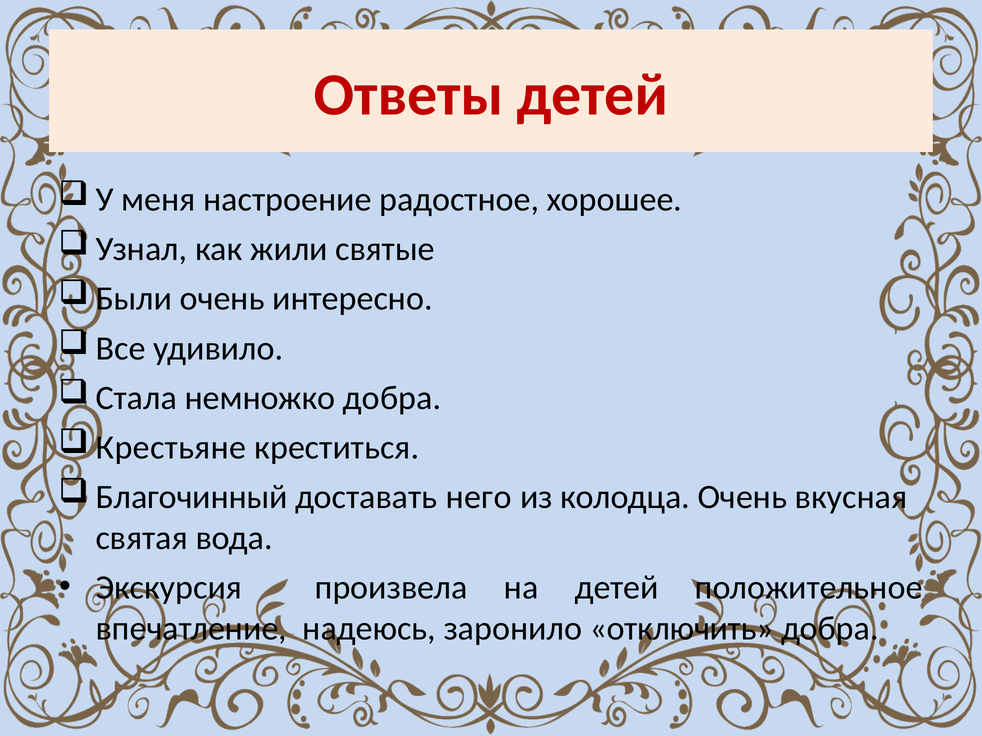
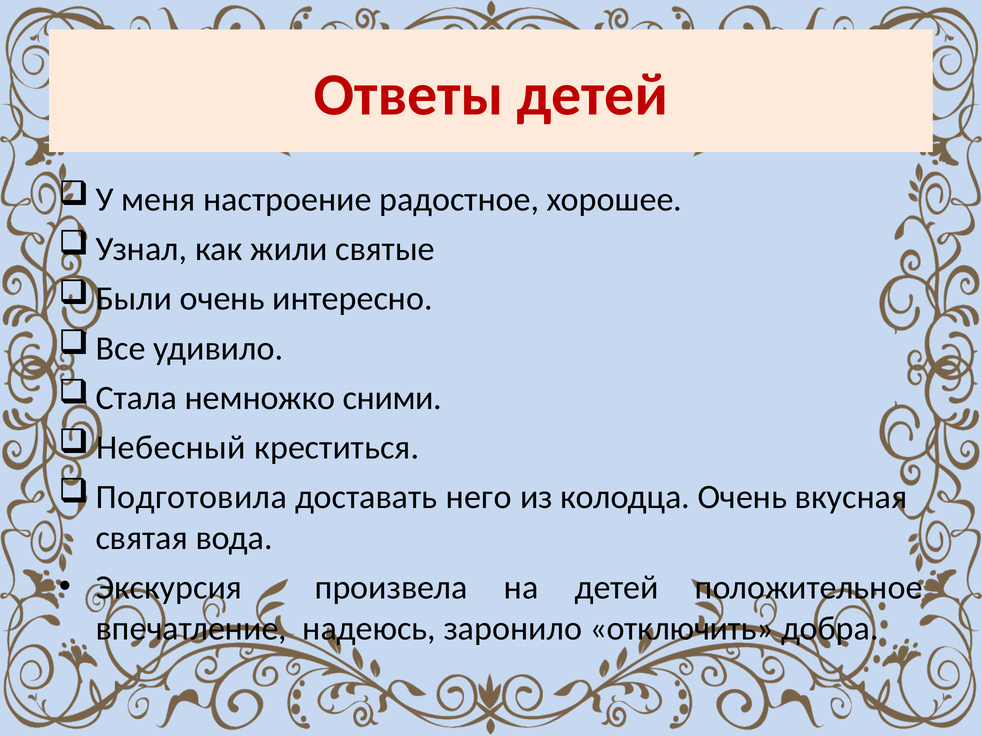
немножко добра: добра -> сними
Крестьяне: Крестьяне -> Небесный
Благочинный: Благочинный -> Подготовила
